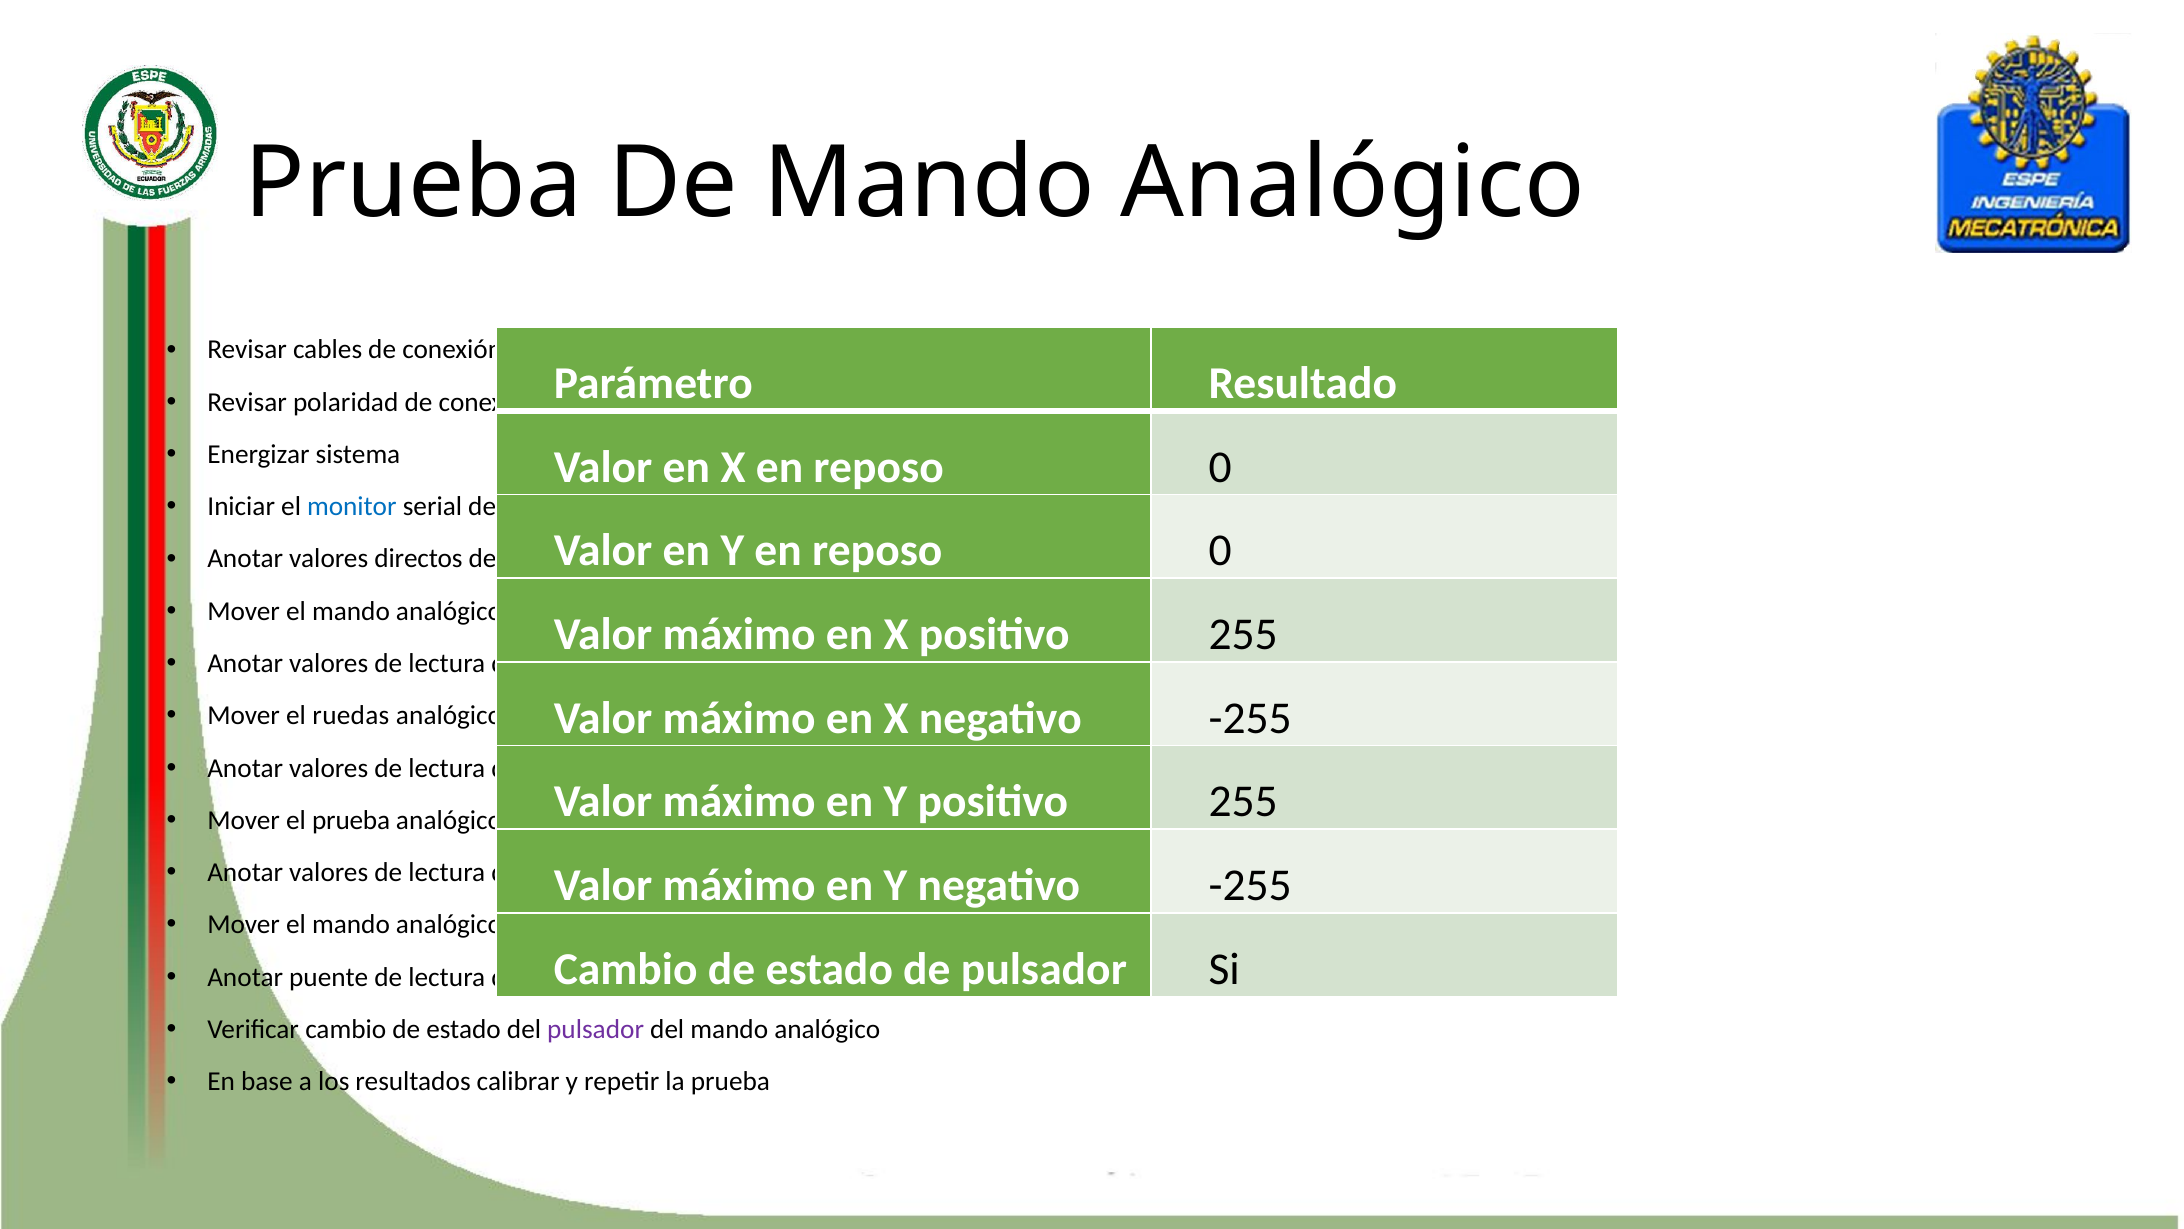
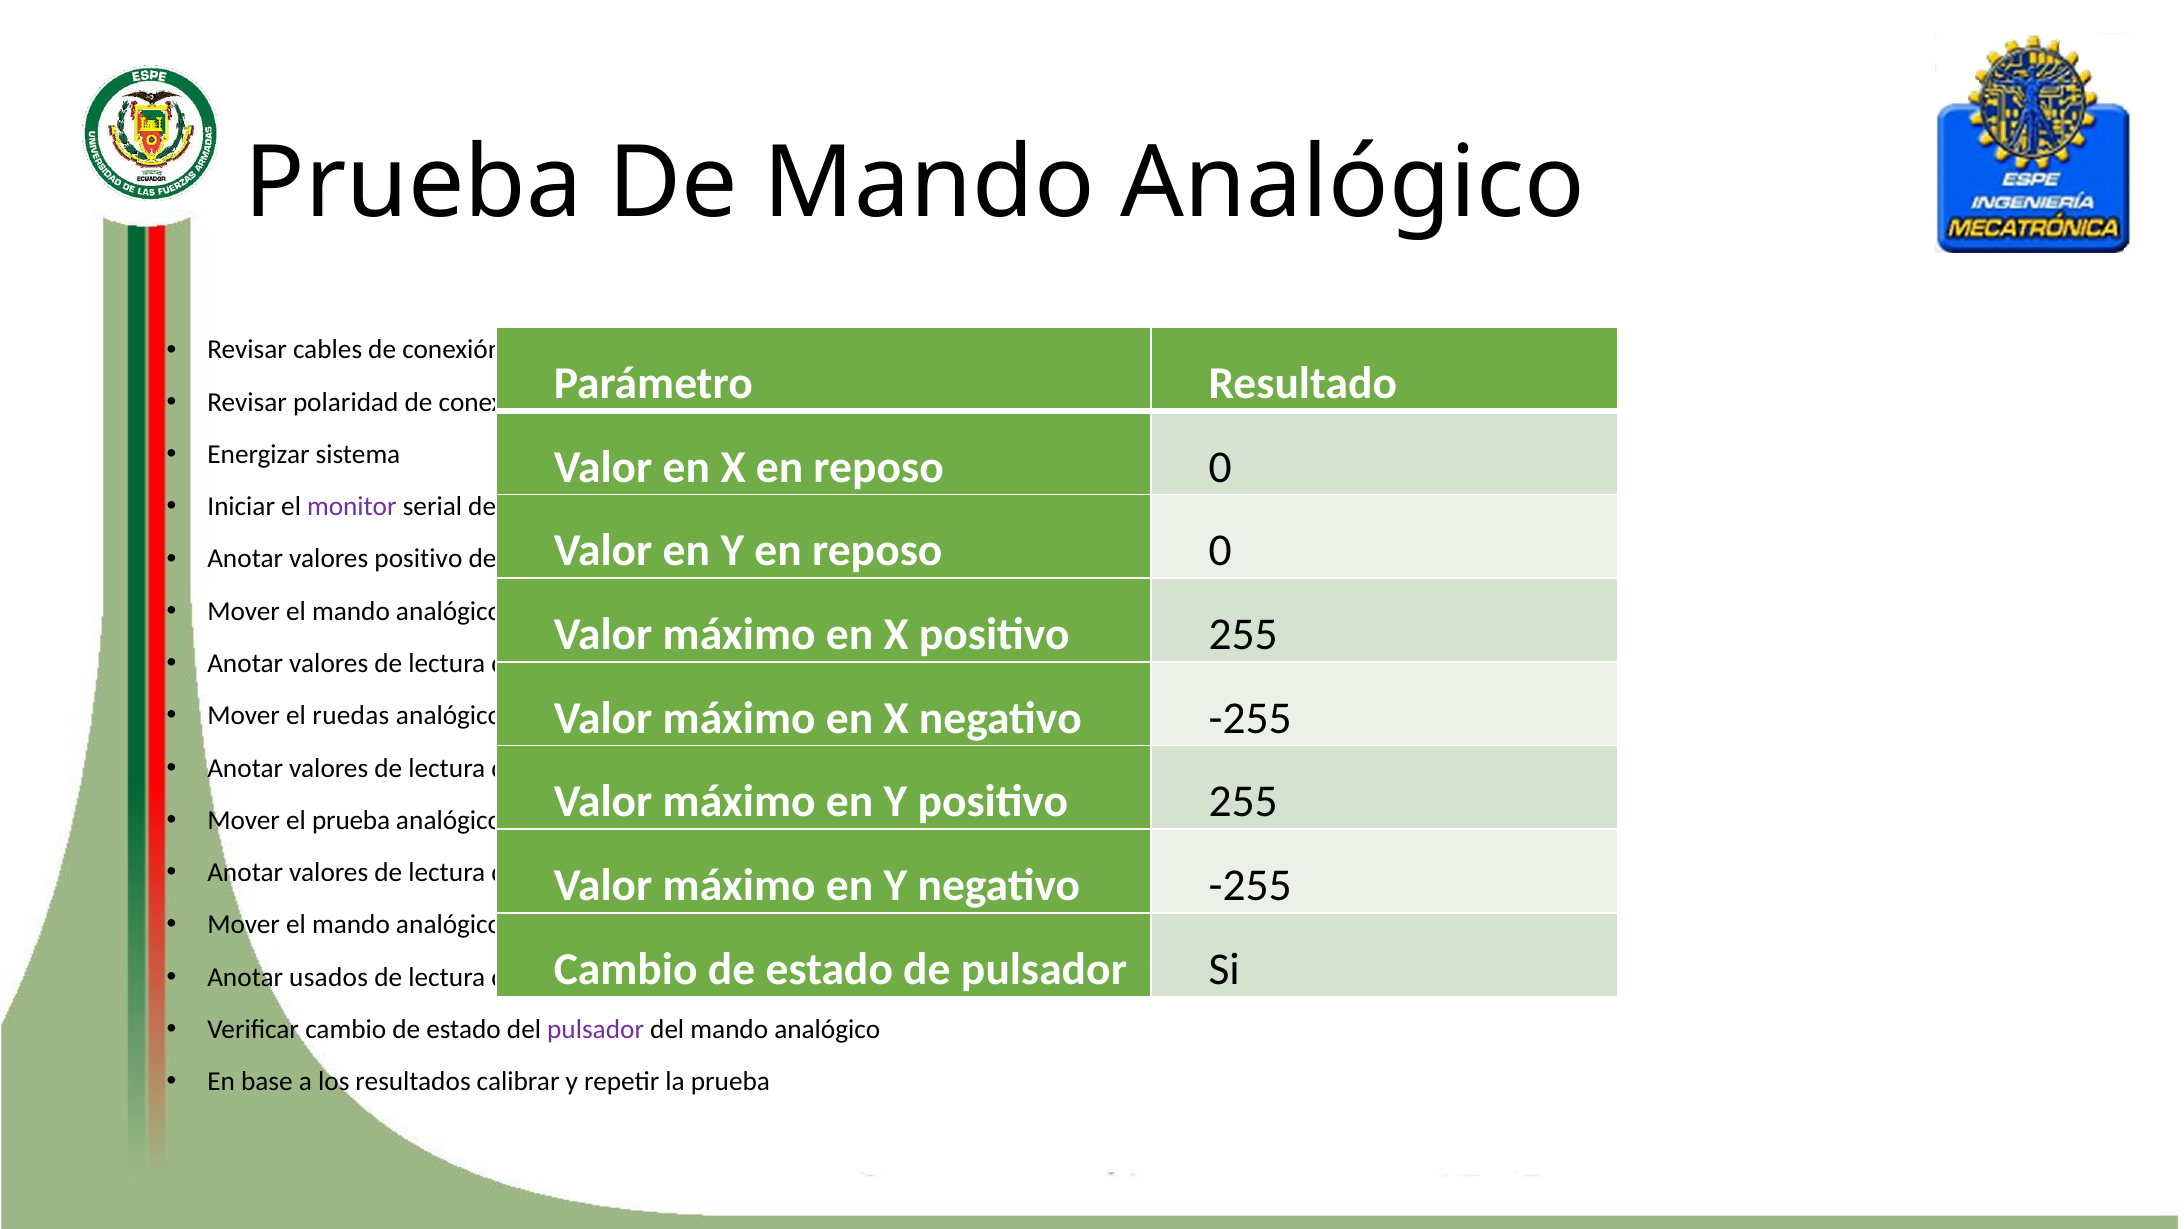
monitor colour: blue -> purple
valores directos: directos -> positivo
puente: puente -> usados
